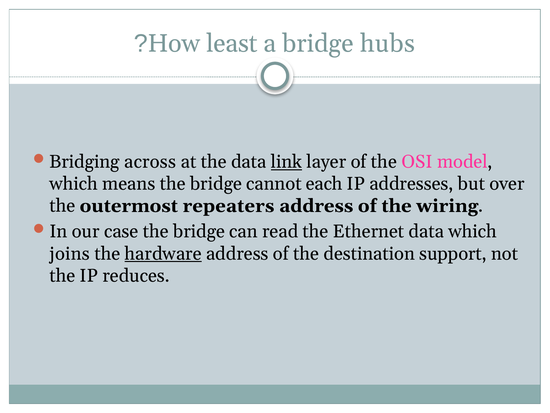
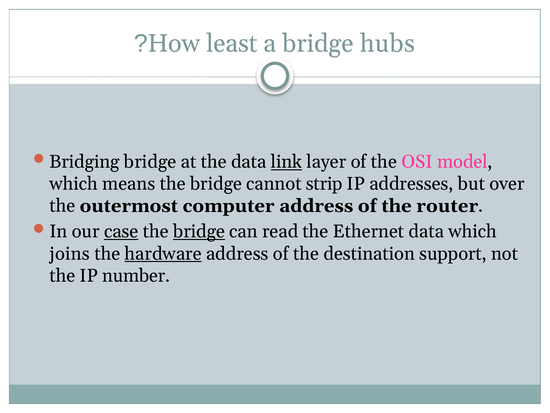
Bridging across: across -> bridge
each: each -> strip
repeaters: repeaters -> computer
wiring: wiring -> router
case underline: none -> present
bridge at (199, 231) underline: none -> present
reduces: reduces -> number
